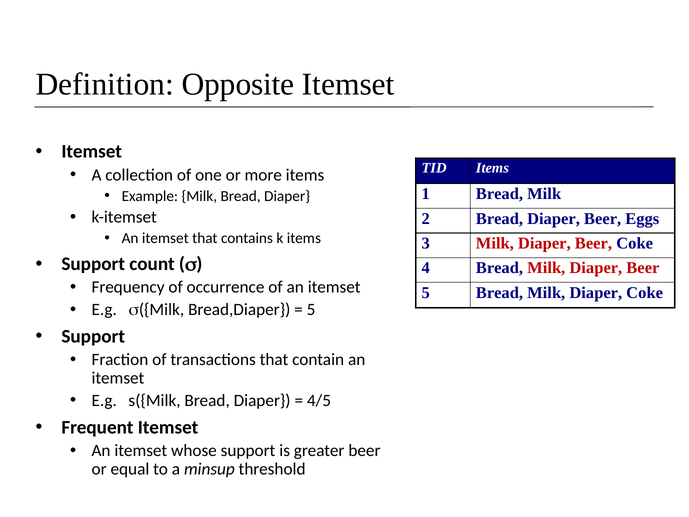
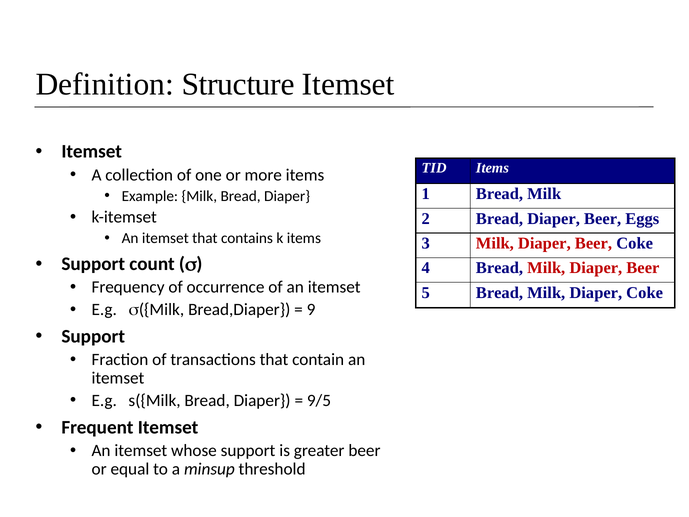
Opposite: Opposite -> Structure
5 at (311, 309): 5 -> 9
4/5: 4/5 -> 9/5
